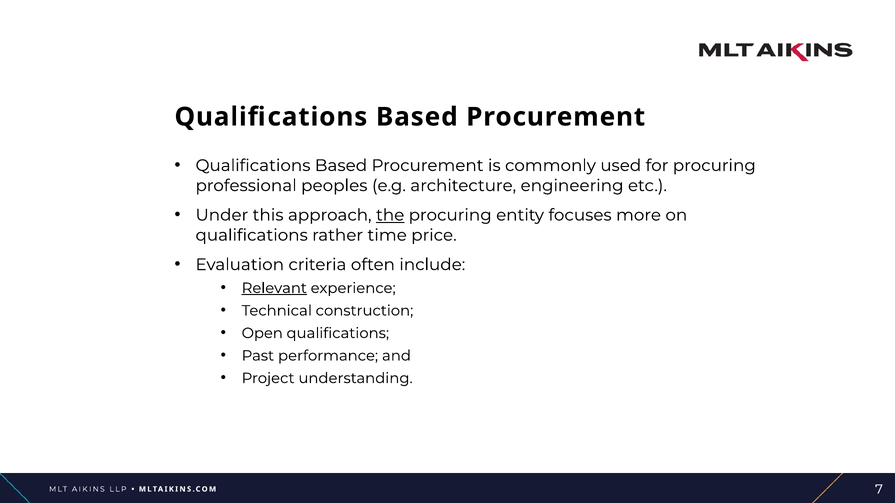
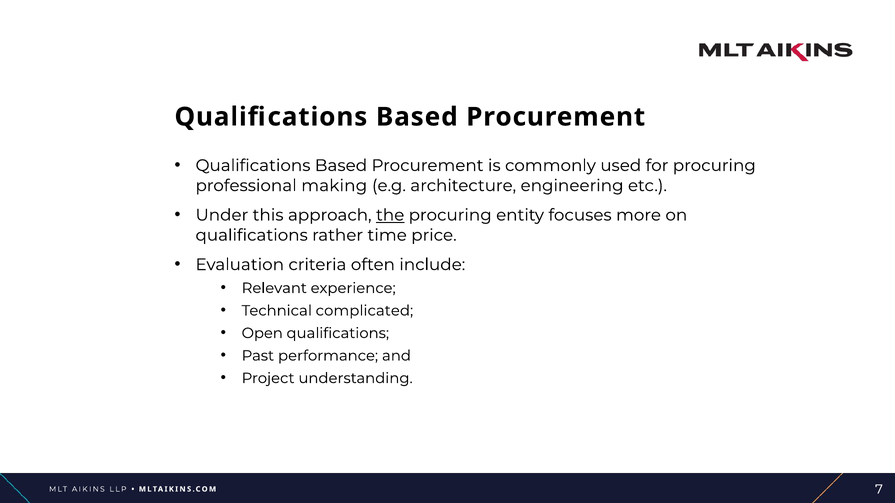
peoples: peoples -> making
Relevant underline: present -> none
construction: construction -> complicated
